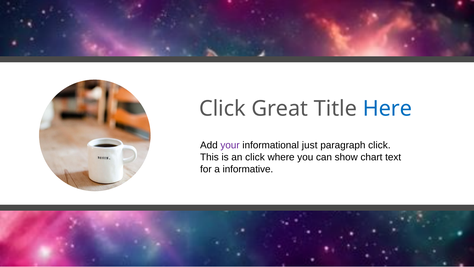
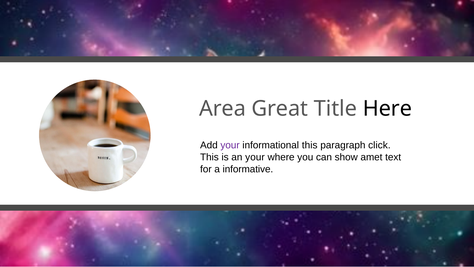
Click at (222, 108): Click -> Area
Here colour: blue -> black
informational just: just -> this
an click: click -> your
chart: chart -> amet
